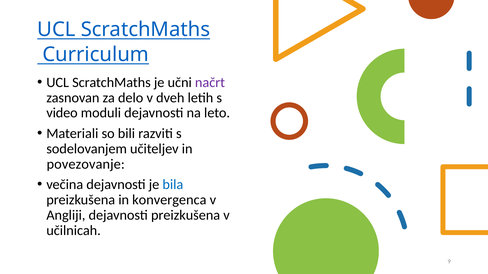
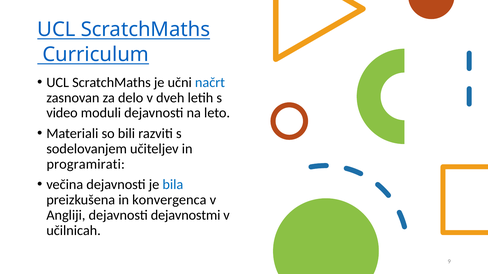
načrt colour: purple -> blue
povezovanje: povezovanje -> programirati
dejavnosti preizkušena: preizkušena -> dejavnostmi
